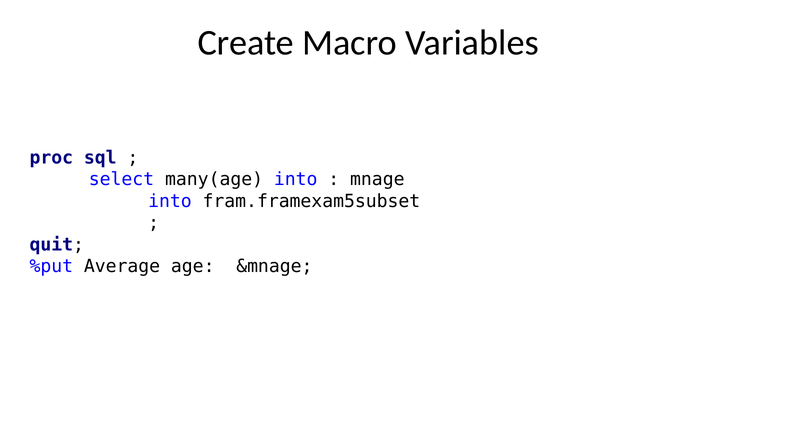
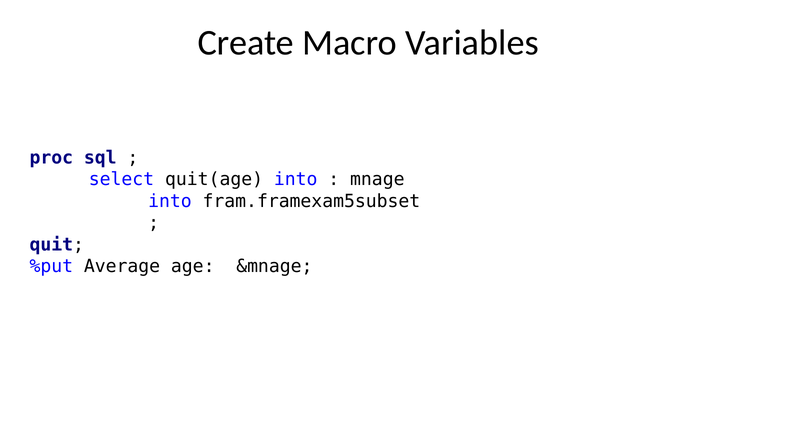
many(age: many(age -> quit(age
